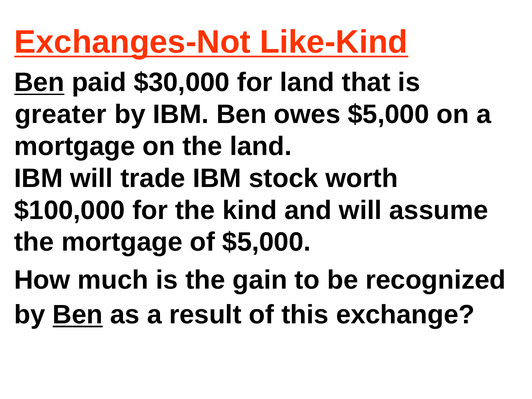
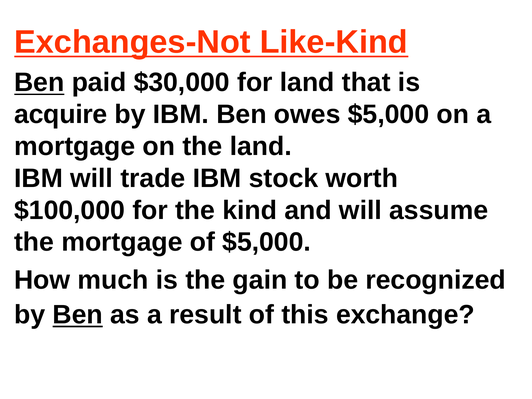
greater: greater -> acquire
